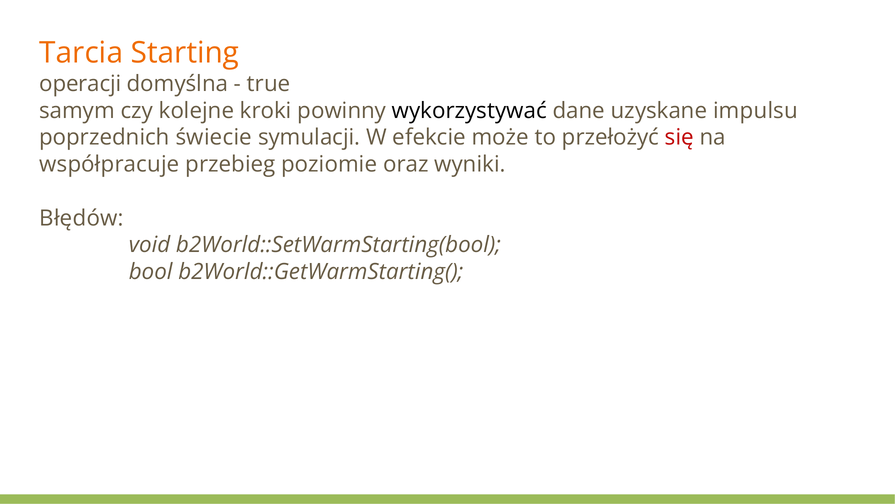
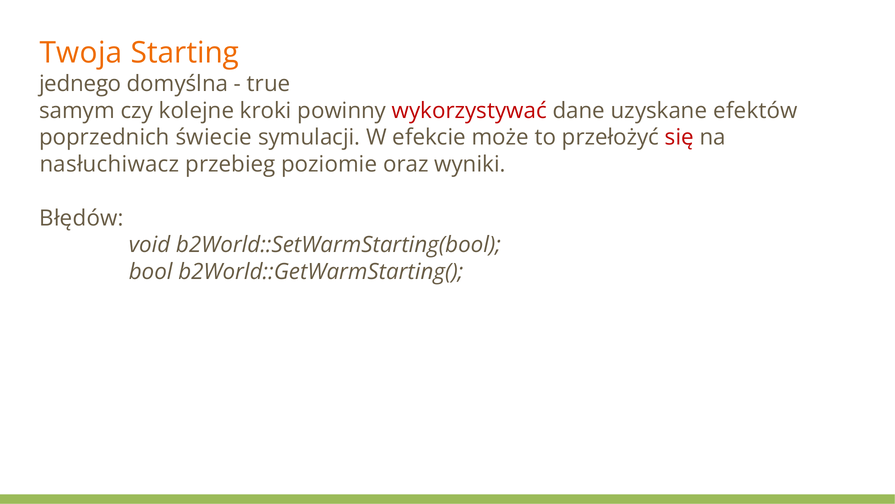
Tarcia: Tarcia -> Twoja
operacji: operacji -> jednego
wykorzystywać colour: black -> red
impulsu: impulsu -> efektów
współpracuje: współpracuje -> nasłuchiwacz
